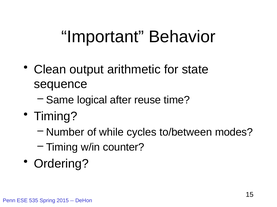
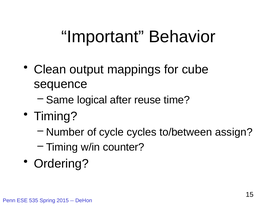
arithmetic: arithmetic -> mappings
state: state -> cube
while: while -> cycle
modes: modes -> assign
